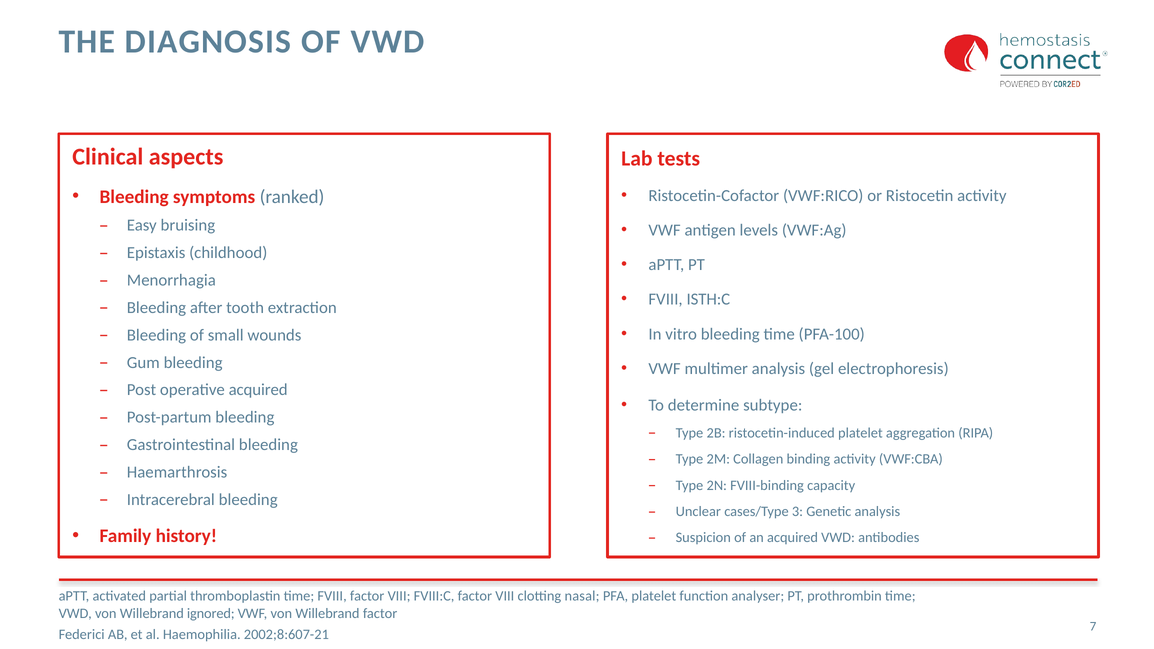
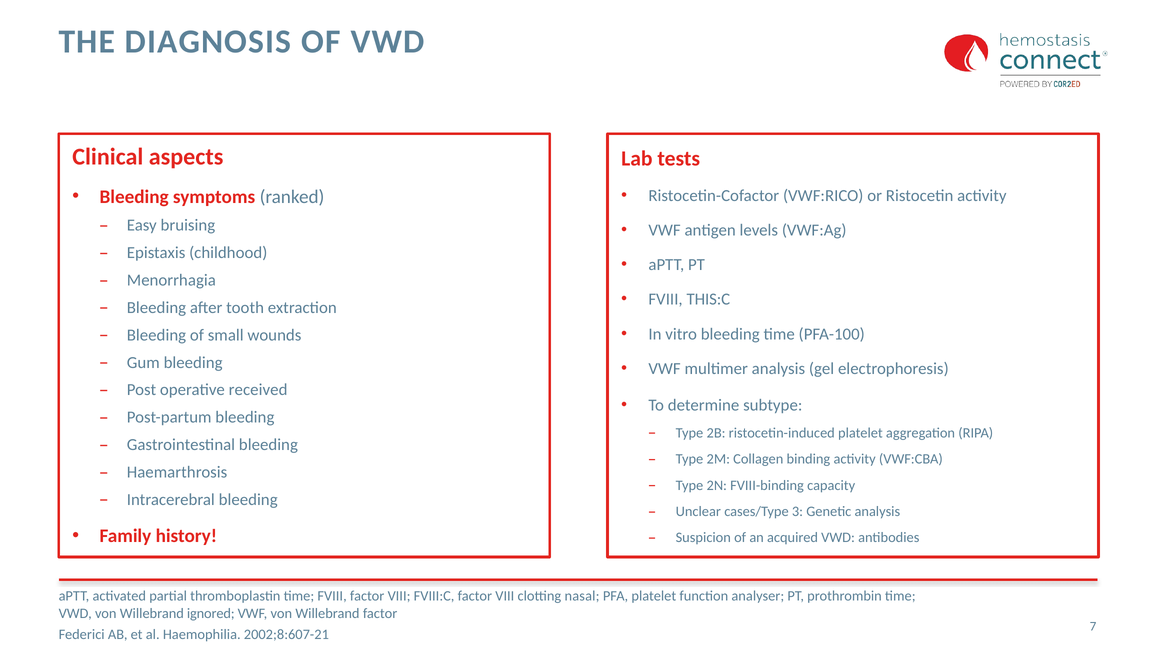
ISTH:C: ISTH:C -> THIS:C
operative acquired: acquired -> received
